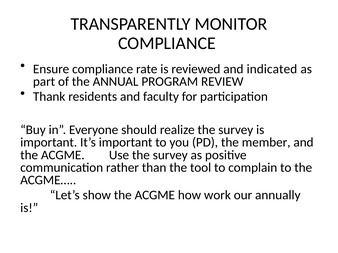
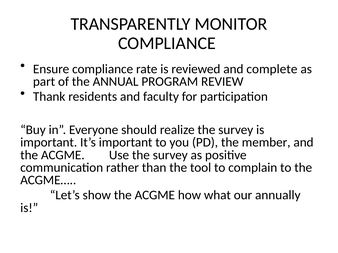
indicated: indicated -> complete
work: work -> what
